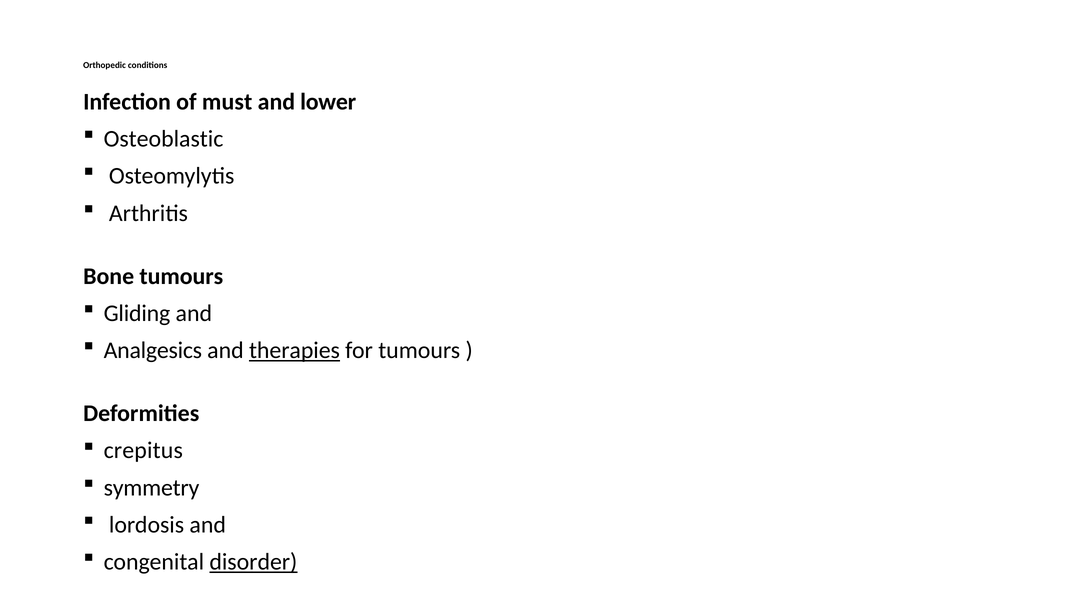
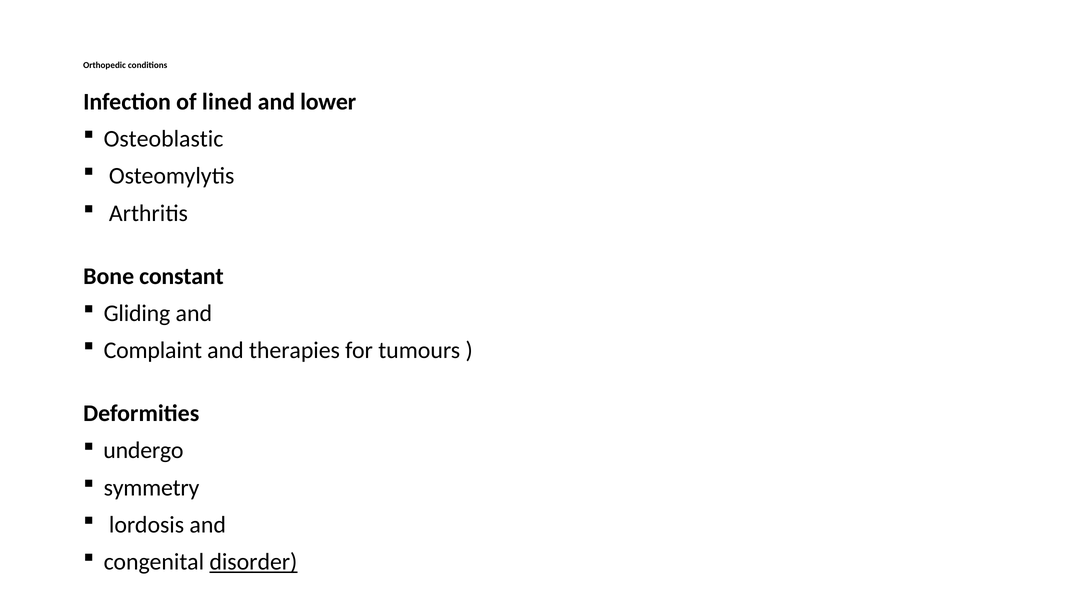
must: must -> lined
Bone tumours: tumours -> constant
Analgesics: Analgesics -> Complaint
therapies underline: present -> none
crepitus: crepitus -> undergo
